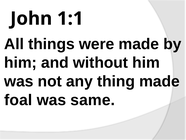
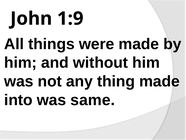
1:1: 1:1 -> 1:9
foal: foal -> into
